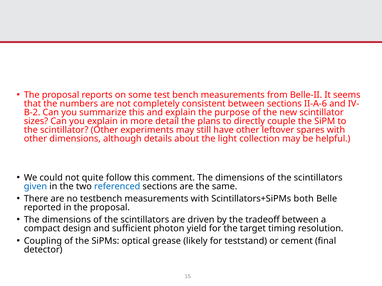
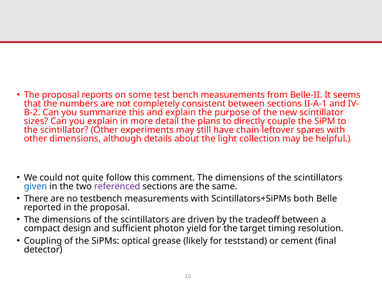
II-A-6: II-A-6 -> II-A-1
have other: other -> chain
referenced colour: blue -> purple
